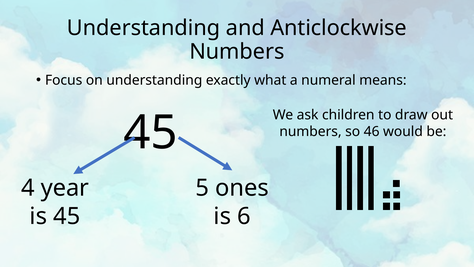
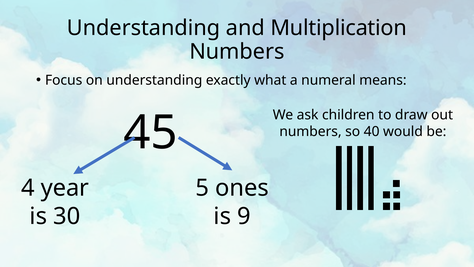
Anticlockwise: Anticlockwise -> Multiplication
46: 46 -> 40
is 45: 45 -> 30
6: 6 -> 9
